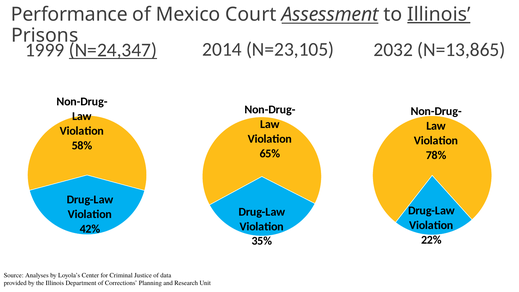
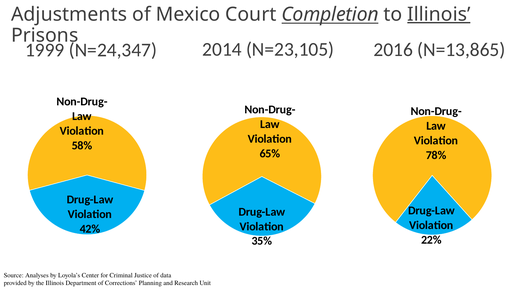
Performance: Performance -> Adjustments
Assessment: Assessment -> Completion
N=24,347 underline: present -> none
2032: 2032 -> 2016
